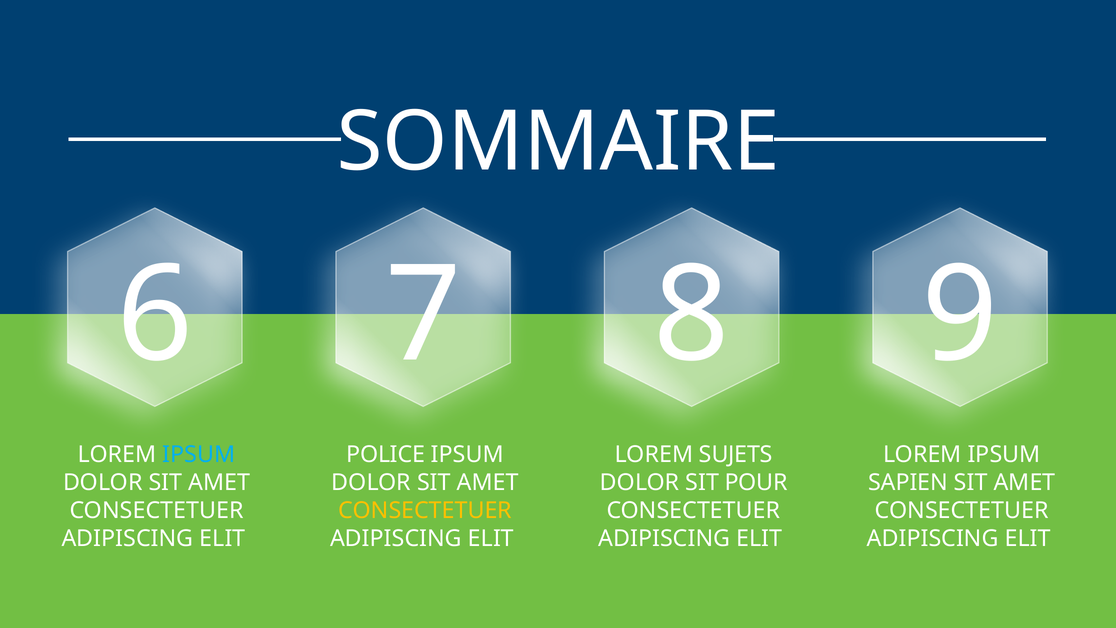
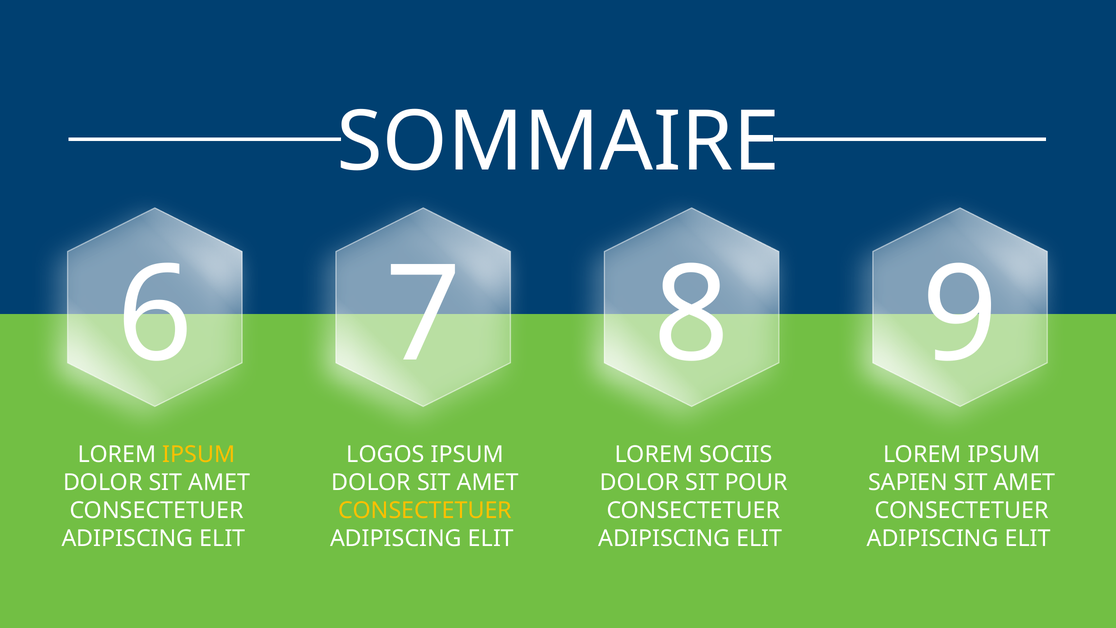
IPSUM at (199, 454) colour: light blue -> yellow
POLICE: POLICE -> LOGOS
SUJETS: SUJETS -> SOCIIS
